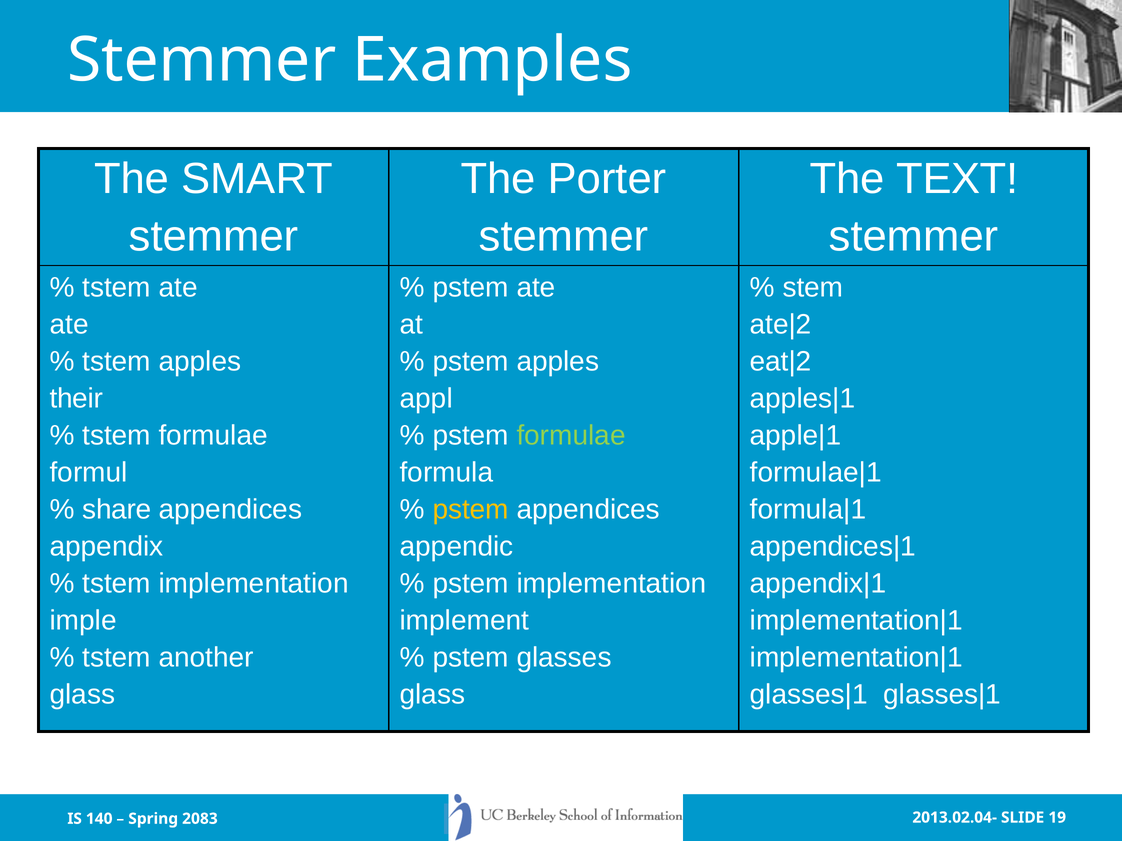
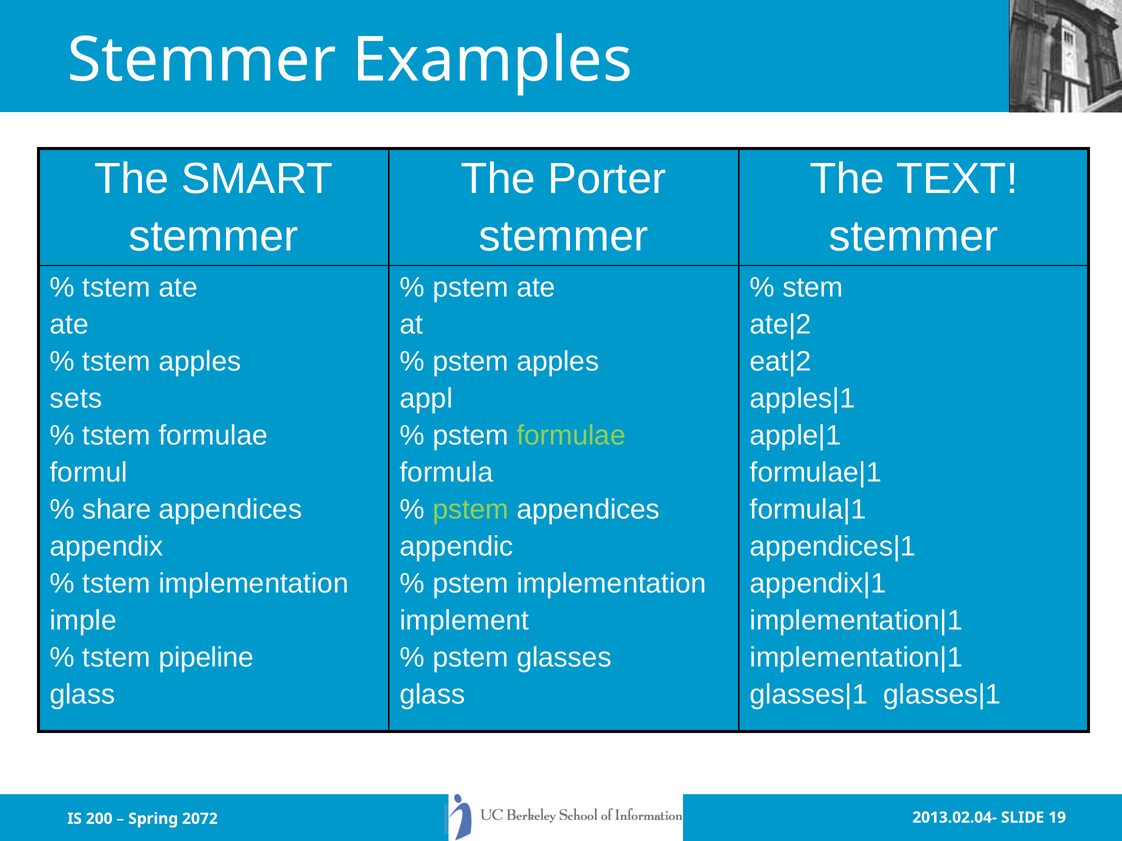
their: their -> sets
pstem at (471, 510) colour: yellow -> light green
another: another -> pipeline
140: 140 -> 200
2083: 2083 -> 2072
